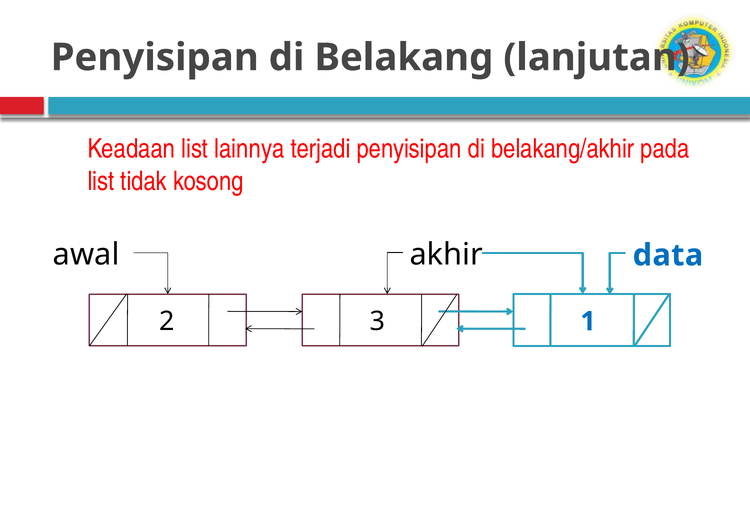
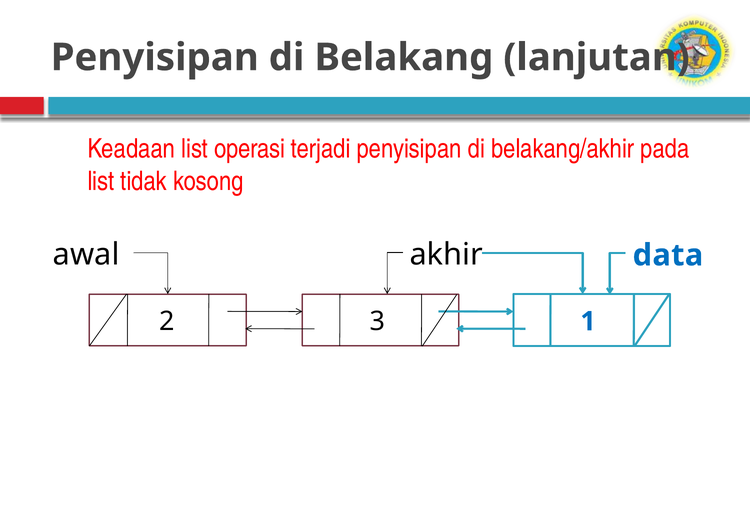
lainnya: lainnya -> operasi
